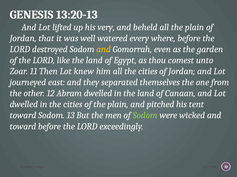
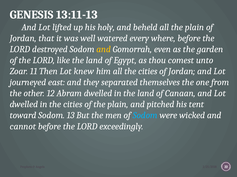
13:20-13: 13:20-13 -> 13:11-13
very: very -> holy
Sodom at (145, 116) colour: light green -> light blue
toward at (23, 127): toward -> cannot
